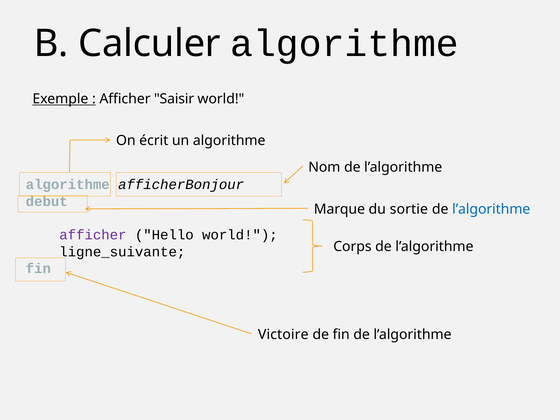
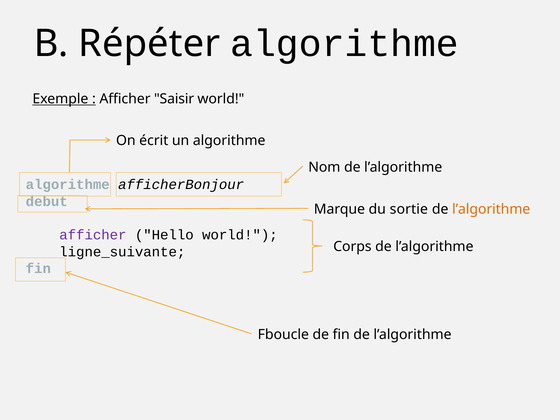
Calculer: Calculer -> Répéter
l’algorithme at (491, 209) colour: blue -> orange
Victoire: Victoire -> Fboucle
